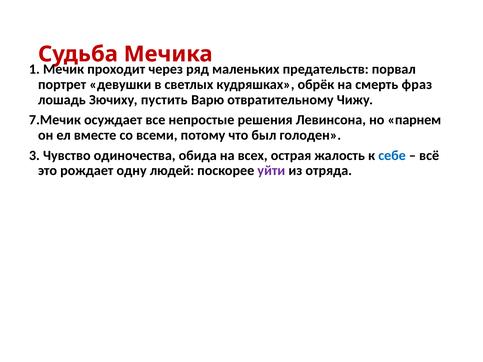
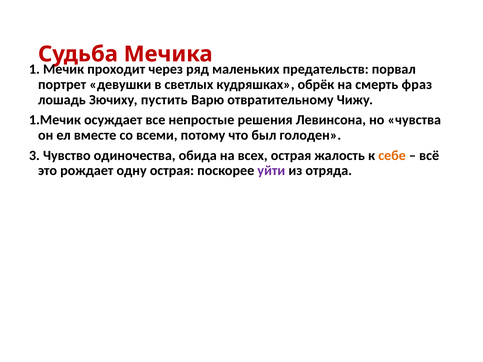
7.Мечик: 7.Мечик -> 1.Мечик
парнем: парнем -> чувства
себе colour: blue -> orange
одну людей: людей -> острая
